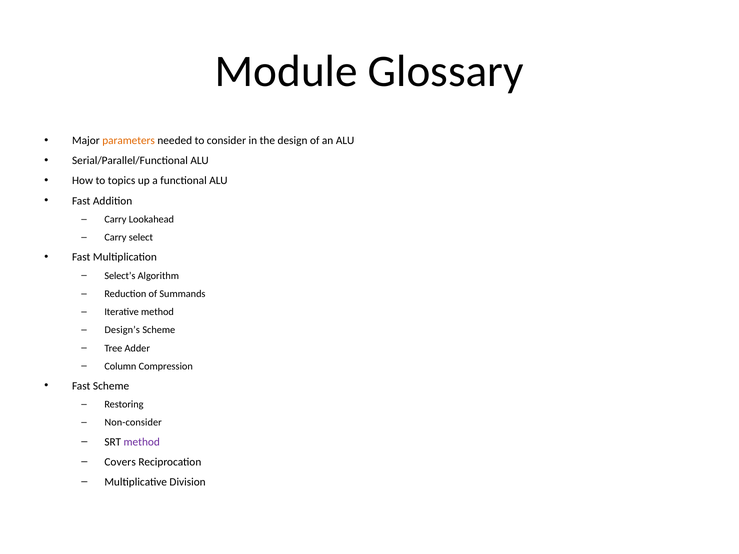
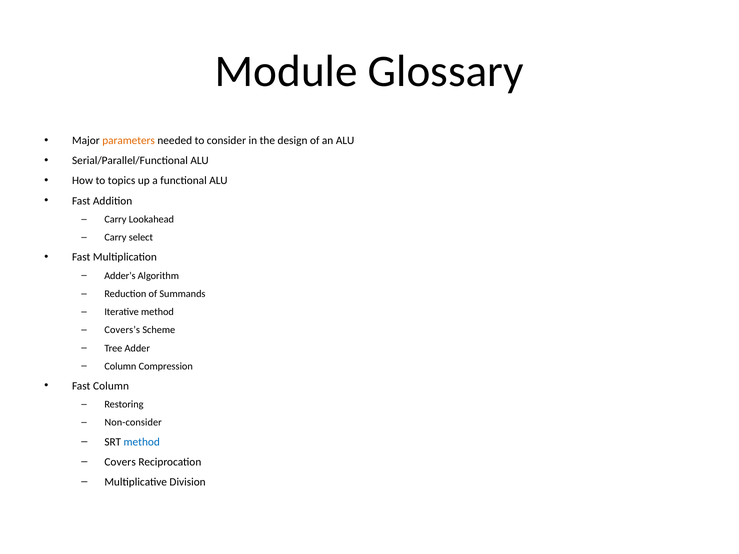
Select’s: Select’s -> Adder’s
Design’s: Design’s -> Covers’s
Fast Scheme: Scheme -> Column
method at (142, 442) colour: purple -> blue
